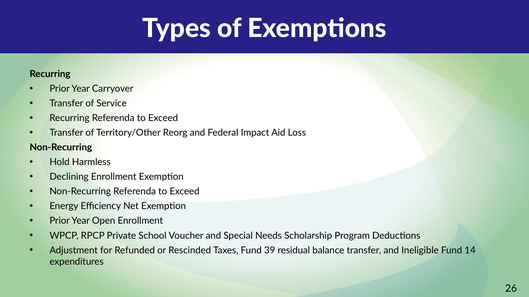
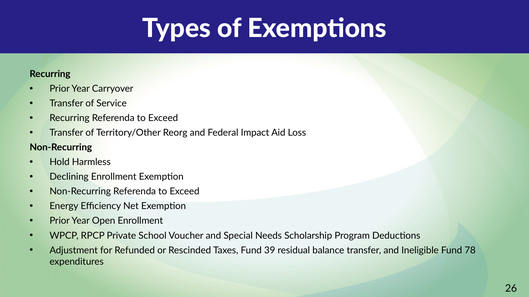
14: 14 -> 78
